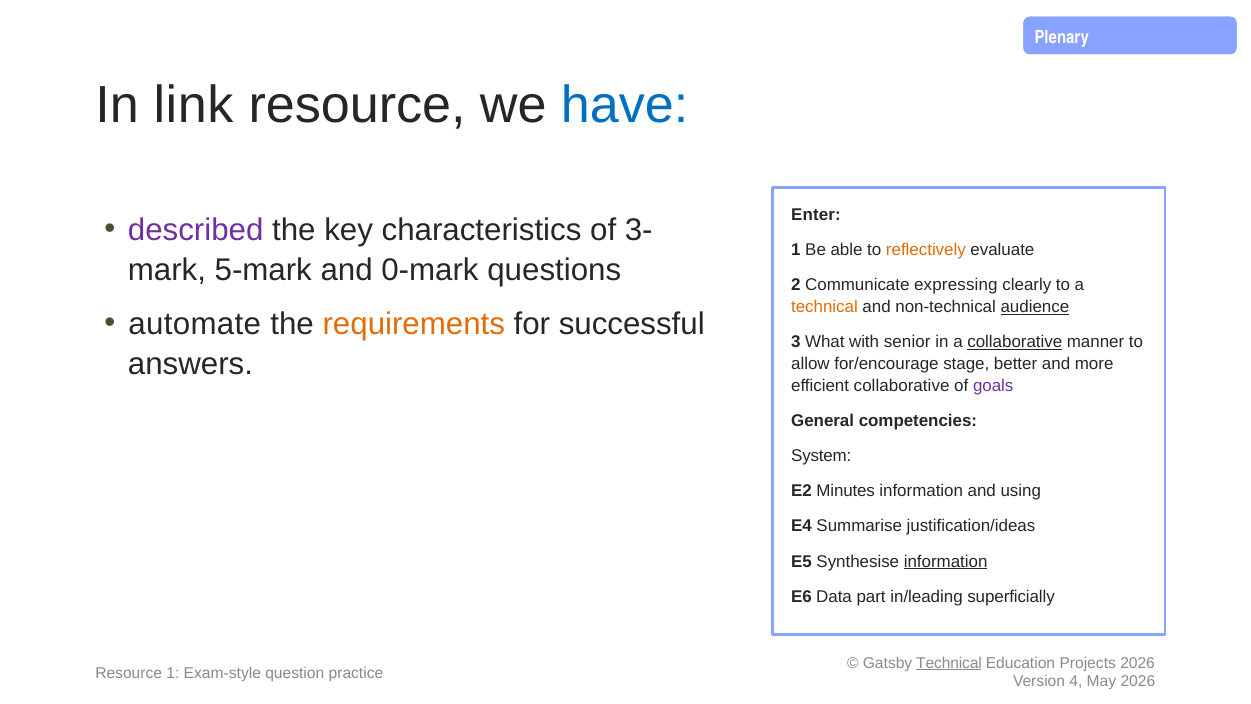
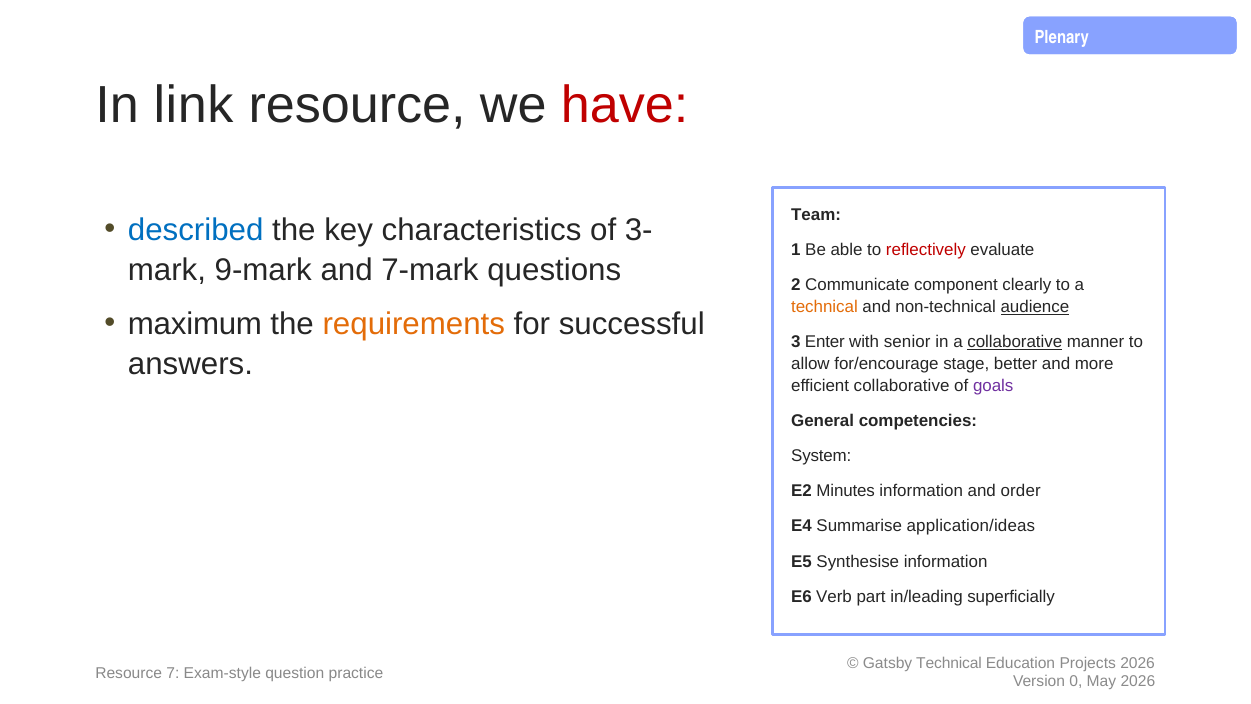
have colour: blue -> red
Enter: Enter -> Team
described colour: purple -> blue
reflectively colour: orange -> red
5-mark: 5-mark -> 9-mark
0-mark: 0-mark -> 7-mark
expressing: expressing -> component
automate: automate -> maximum
What: What -> Enter
using: using -> order
justification/ideas: justification/ideas -> application/ideas
information at (946, 561) underline: present -> none
Data: Data -> Verb
Technical at (949, 663) underline: present -> none
Resource 1: 1 -> 7
4: 4 -> 0
